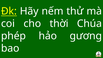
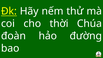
phép: phép -> đoàn
gương: gương -> đường
